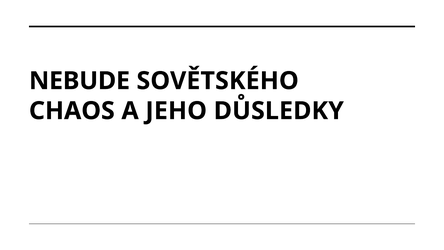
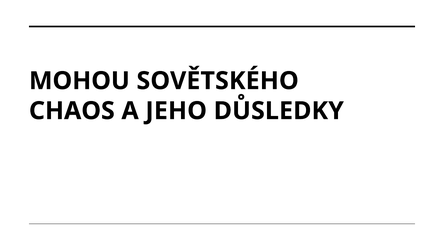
NEBUDE: NEBUDE -> MOHOU
